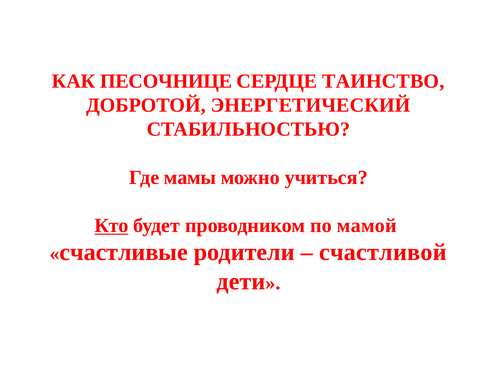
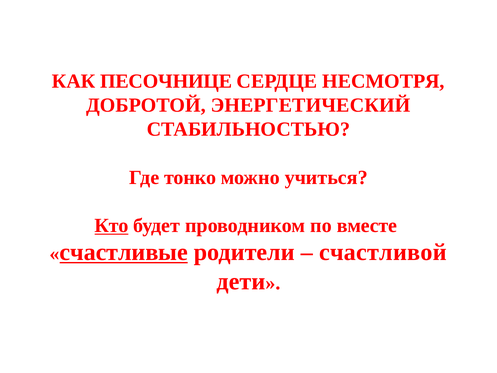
ТАИНСТВО: ТАИНСТВО -> НЕСМОТРЯ
мамы: мамы -> тонко
мамой: мамой -> вместе
счастливые underline: none -> present
